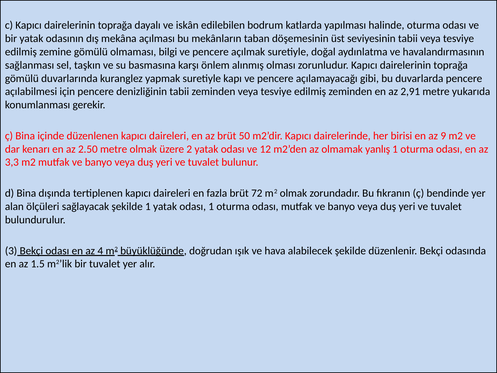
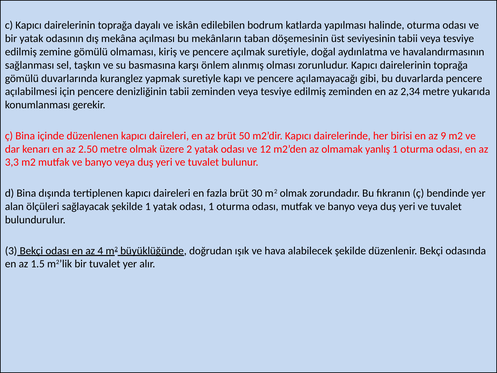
bilgi: bilgi -> kiriş
2,91: 2,91 -> 2,34
72: 72 -> 30
